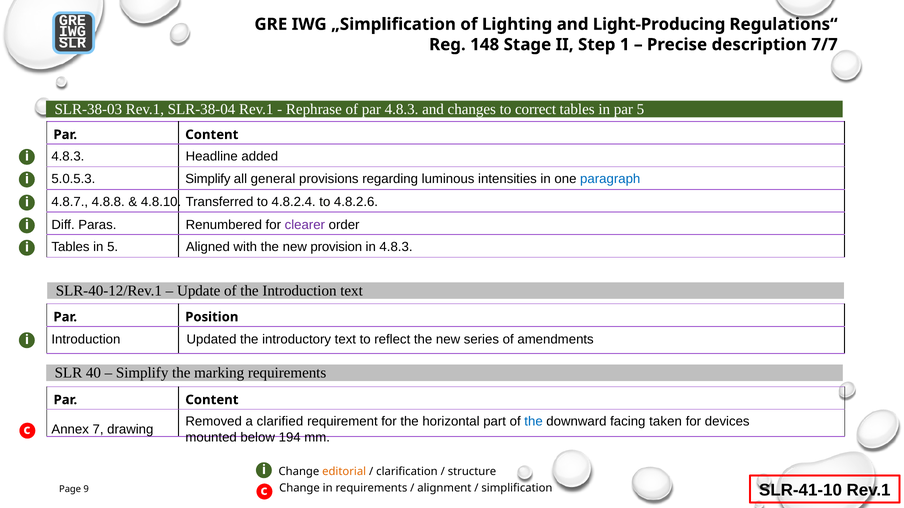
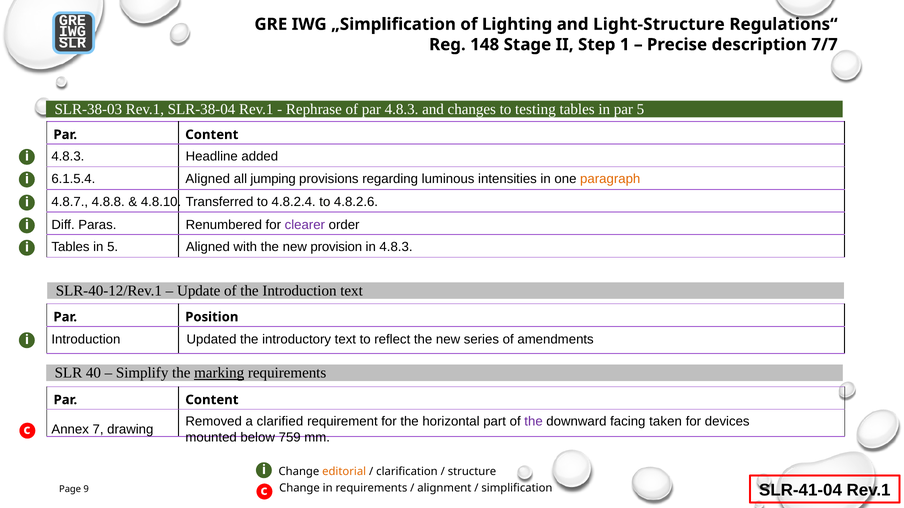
Light-Producing: Light-Producing -> Light-Structure
correct: correct -> testing
Simplify at (208, 179): Simplify -> Aligned
general: general -> jumping
paragraph colour: blue -> orange
5.0.5.3: 5.0.5.3 -> 6.1.5.4
marking underline: none -> present
the at (534, 422) colour: blue -> purple
194: 194 -> 759
SLR-41-10: SLR-41-10 -> SLR-41-04
